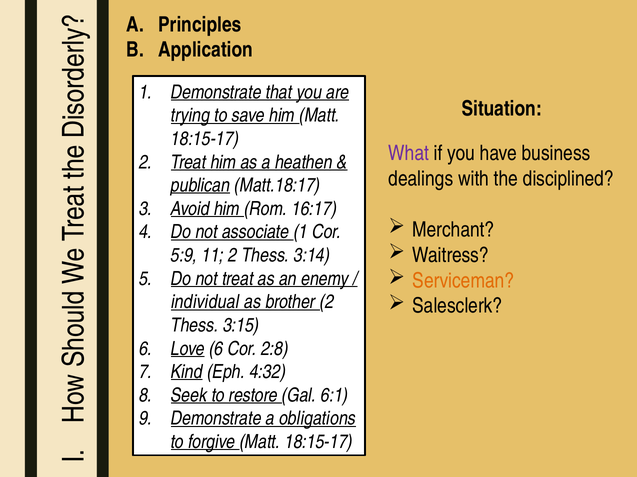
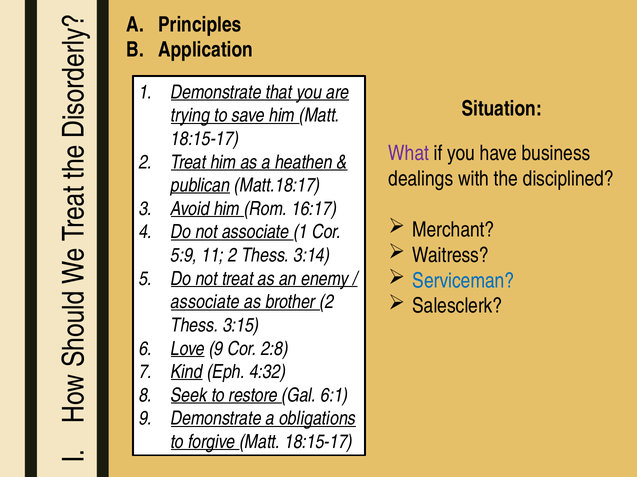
Serviceman colour: orange -> blue
individual at (205, 302): individual -> associate
Love 6: 6 -> 9
